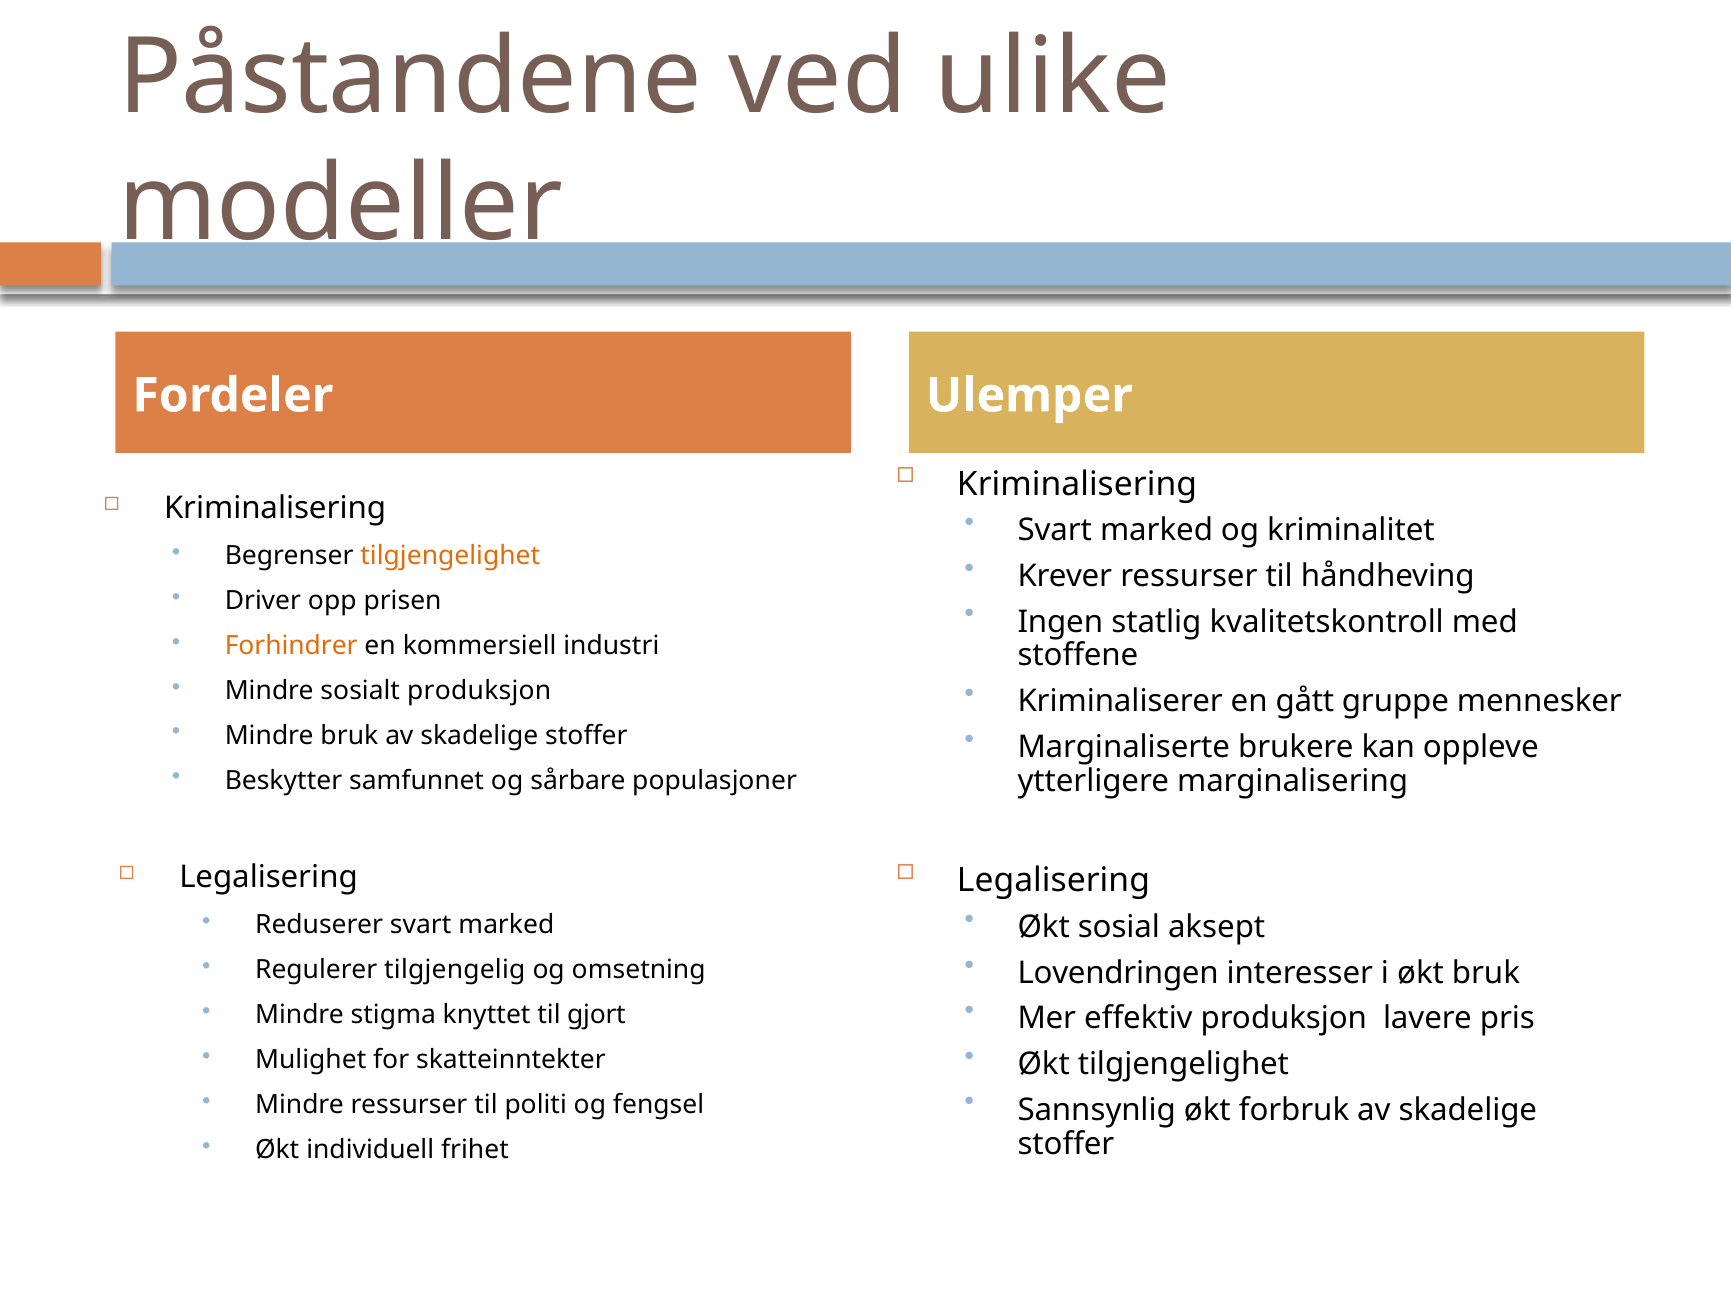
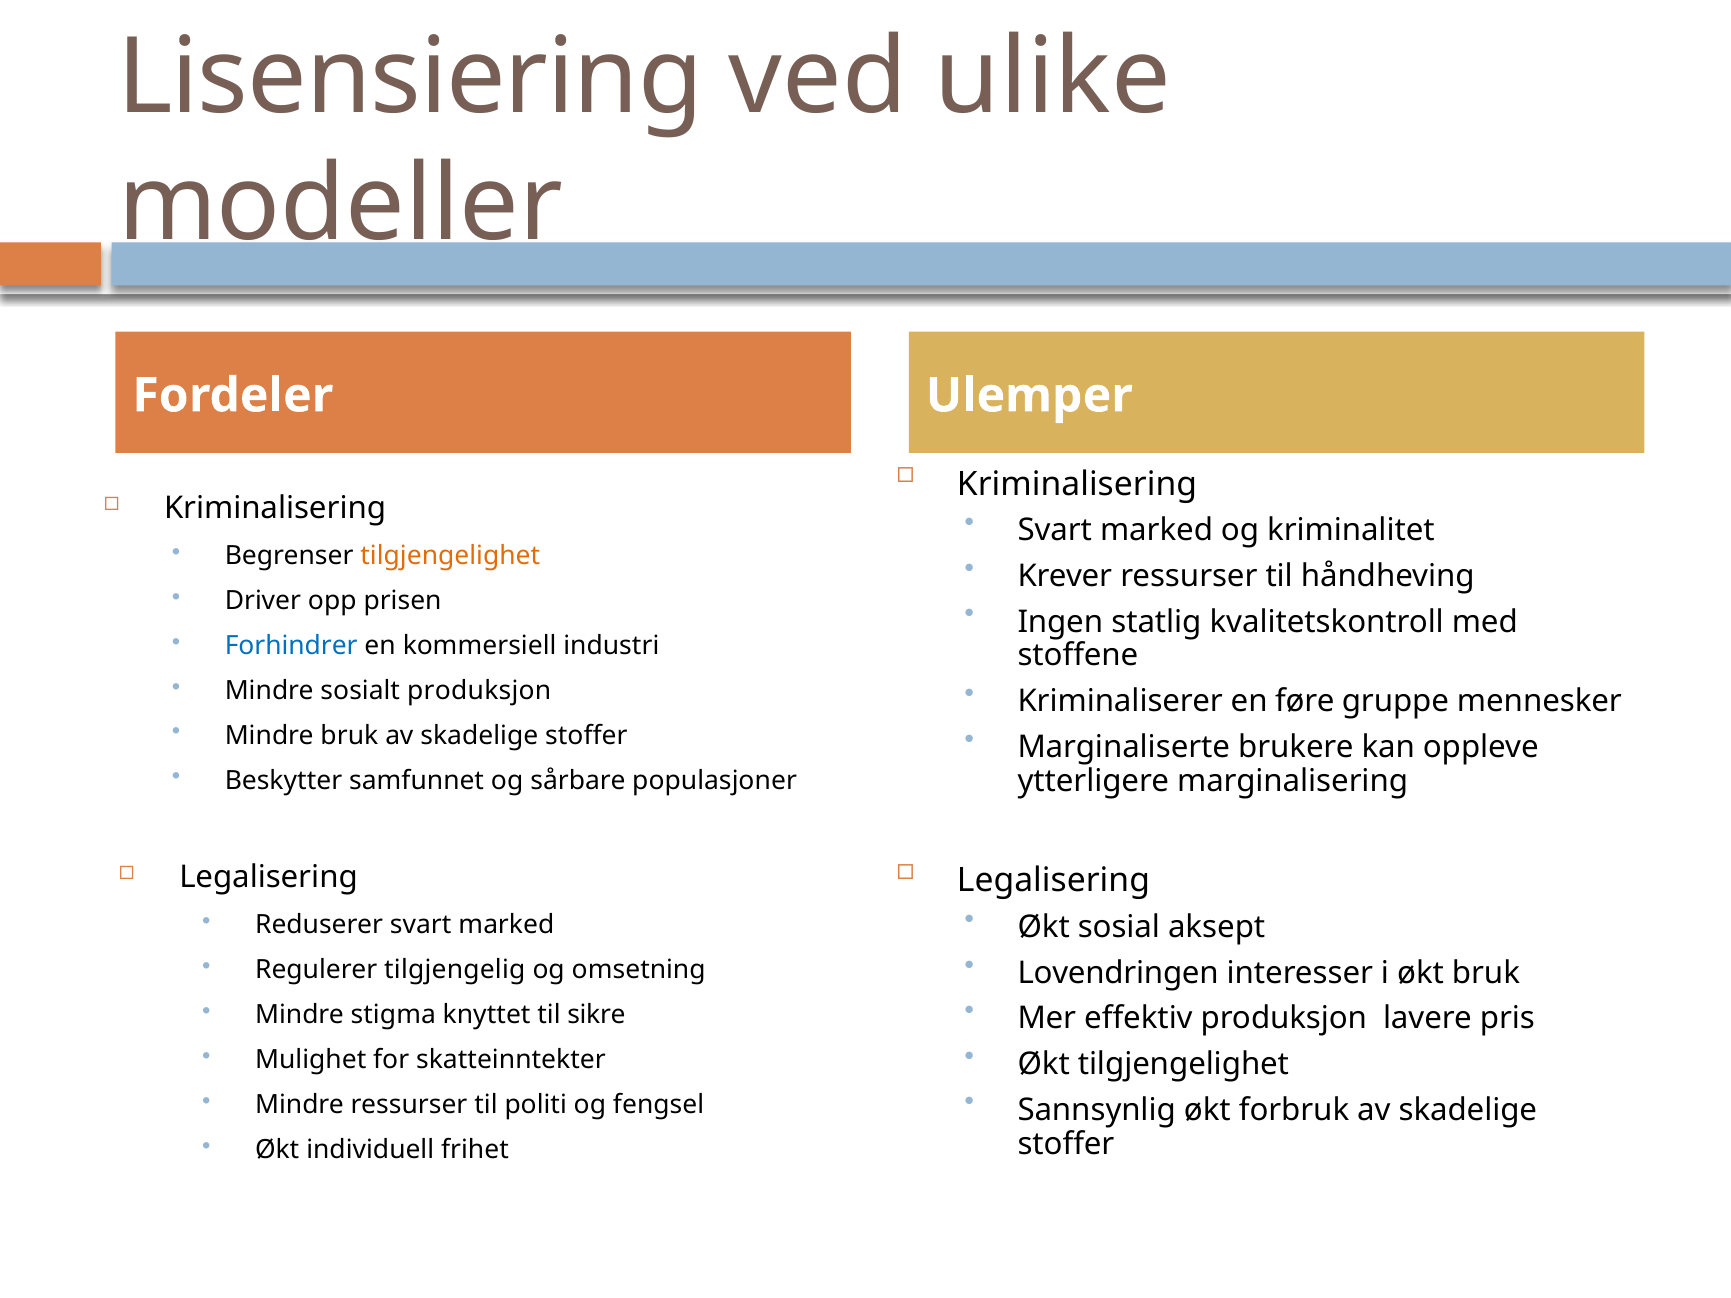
Påstandene: Påstandene -> Lisensiering
Forhindrer colour: orange -> blue
gått: gått -> føre
gjort: gjort -> sikre
